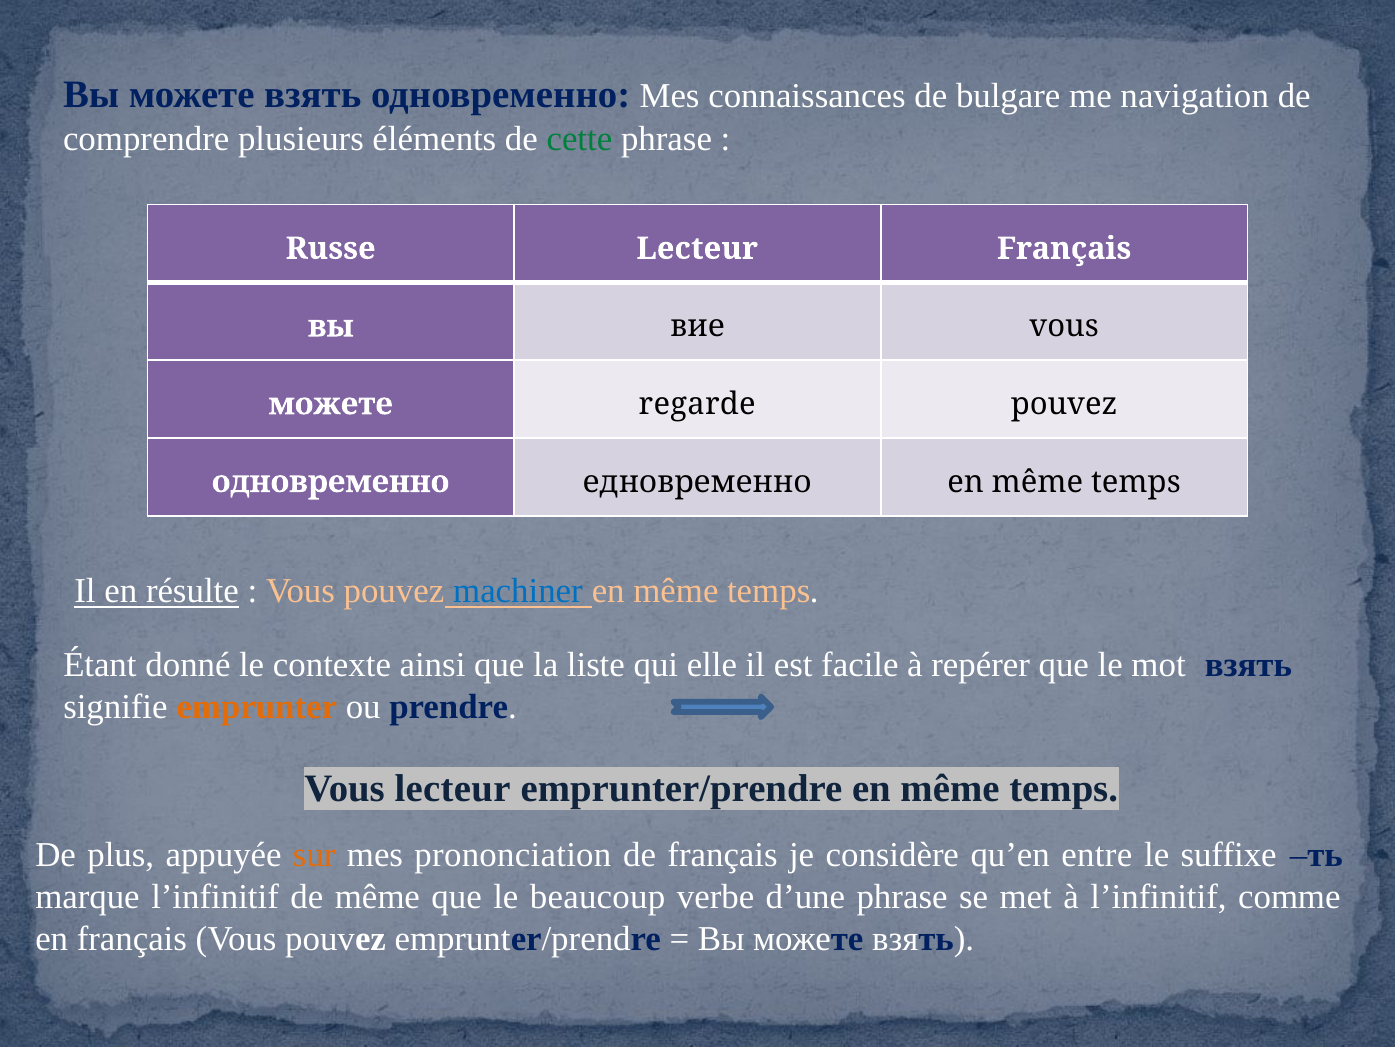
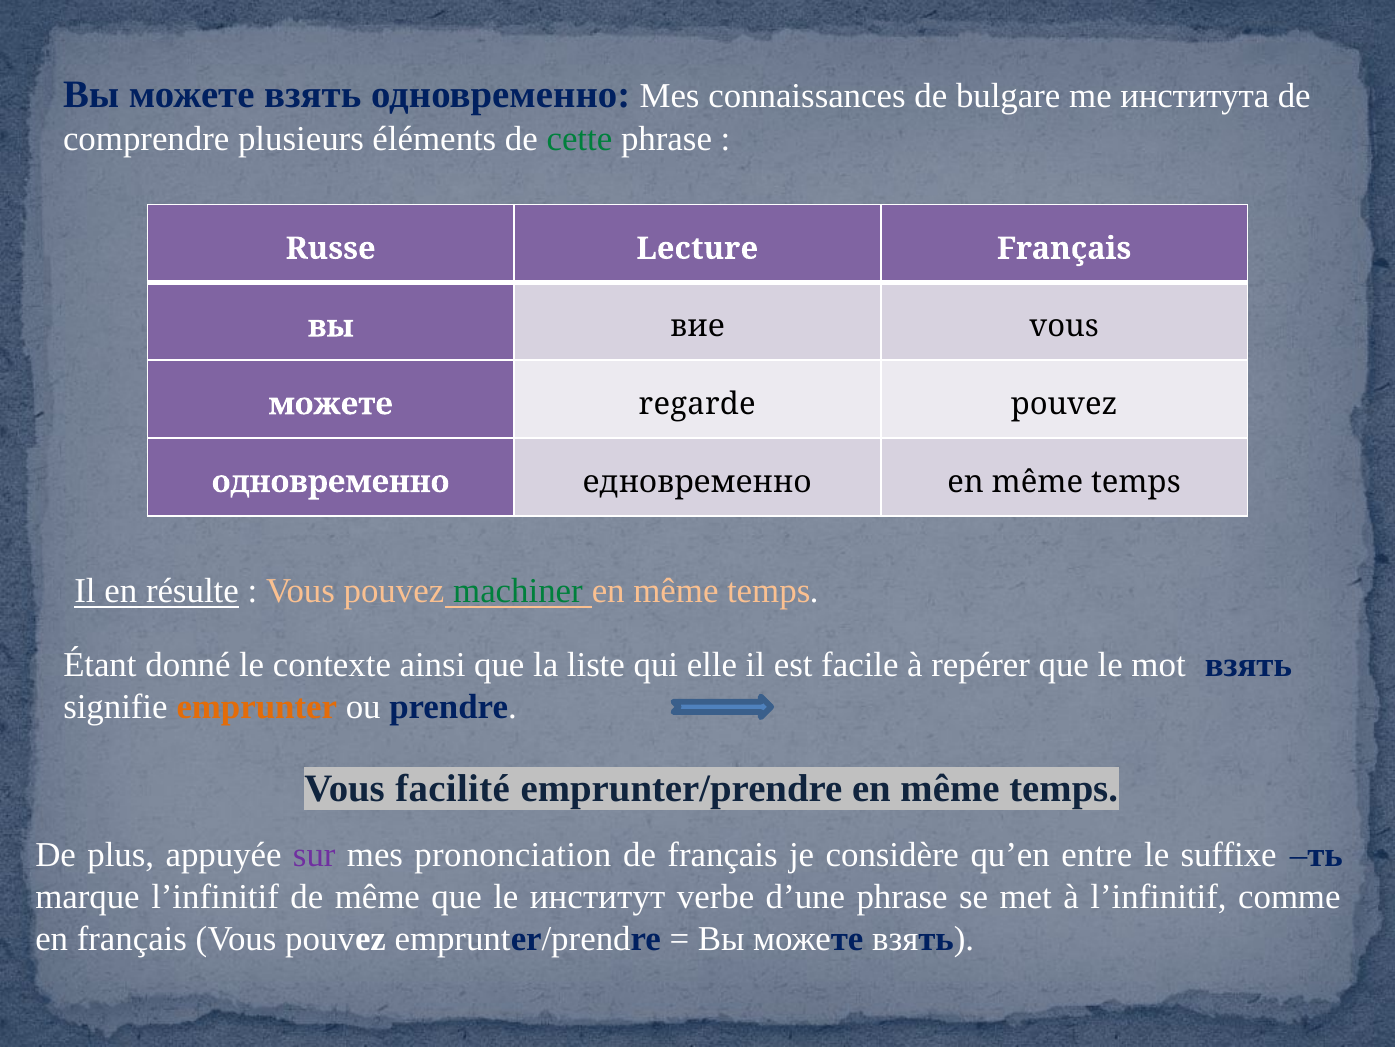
navigation: navigation -> института
Russe Lecteur: Lecteur -> Lecture
machiner colour: blue -> green
Vous lecteur: lecteur -> facilité
sur colour: orange -> purple
beaucoup: beaucoup -> институт
